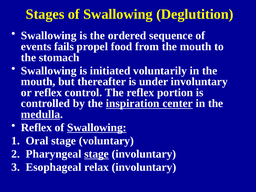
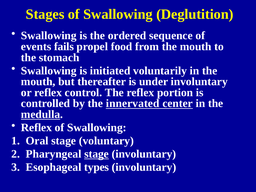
inspiration: inspiration -> innervated
Swallowing at (97, 128) underline: present -> none
relax: relax -> types
